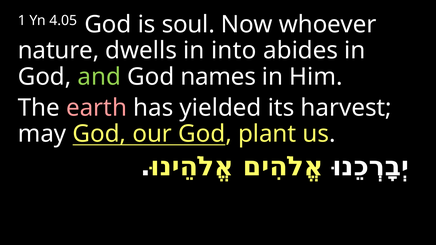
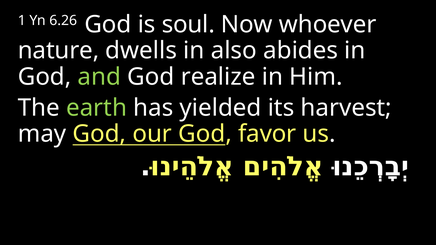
4.05: 4.05 -> 6.26
into: into -> also
names: names -> realize
earth colour: pink -> light green
plant: plant -> favor
